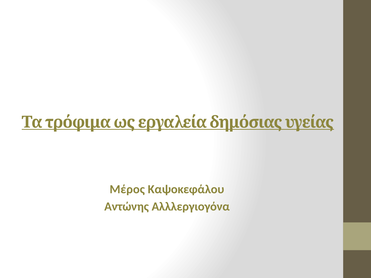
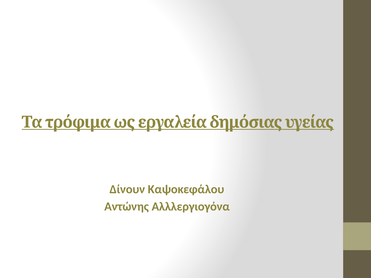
Μέρος: Μέρος -> Δίνουν
